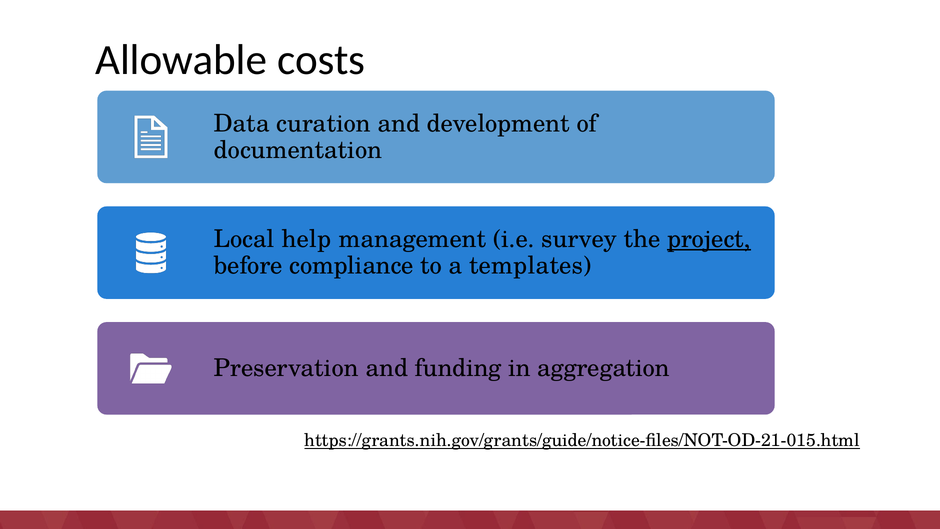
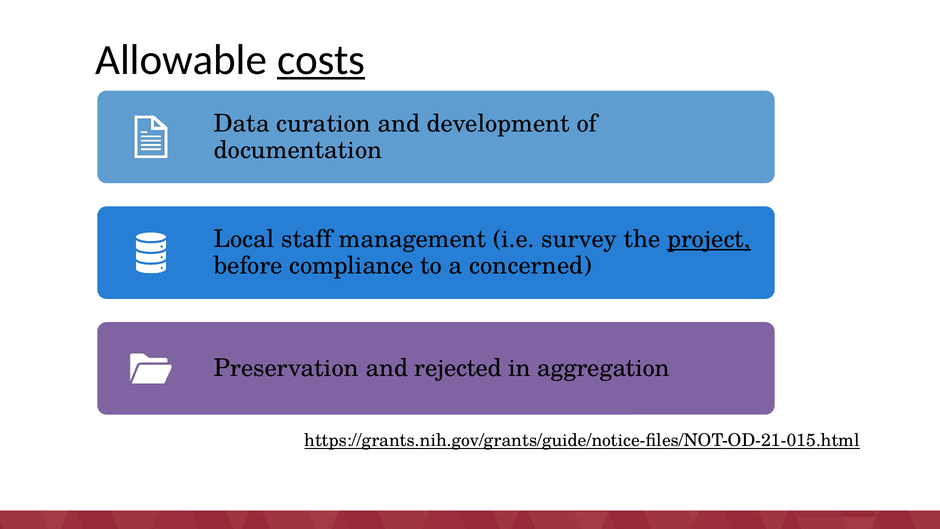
costs underline: none -> present
help: help -> staff
templates: templates -> concerned
funding: funding -> rejected
